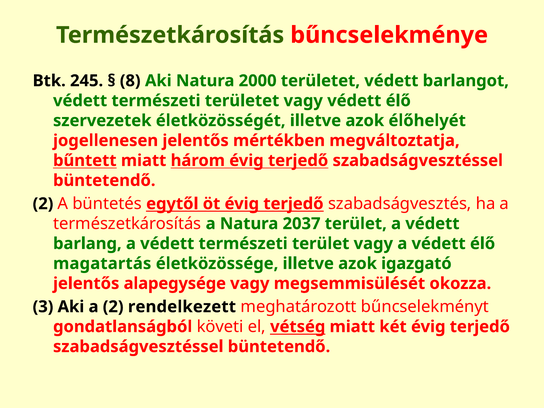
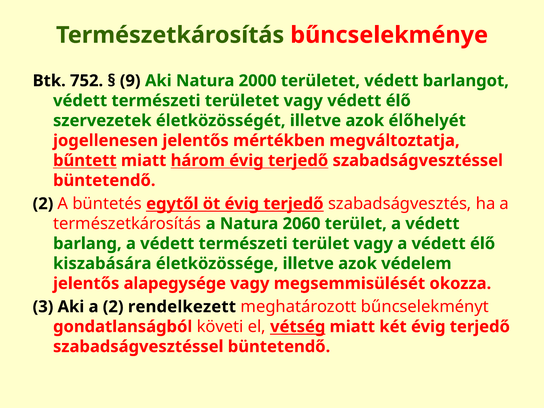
245: 245 -> 752
8: 8 -> 9
2037: 2037 -> 2060
magatartás: magatartás -> kiszabására
igazgató: igazgató -> védelem
